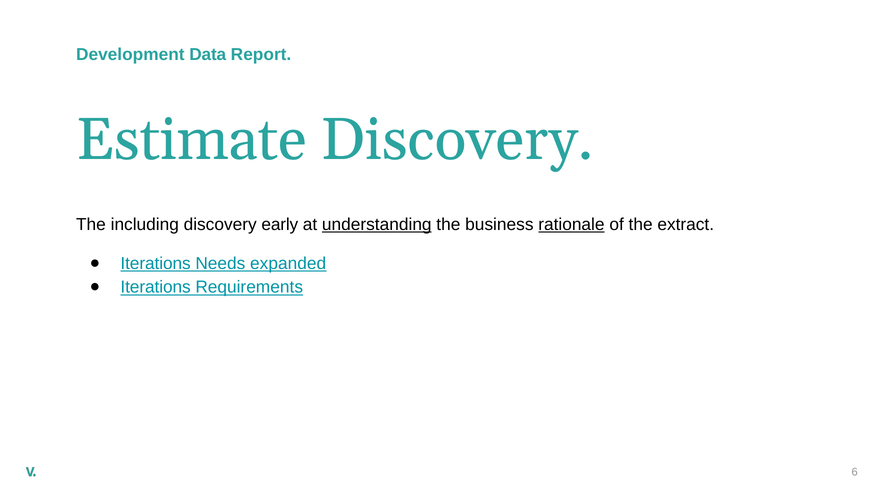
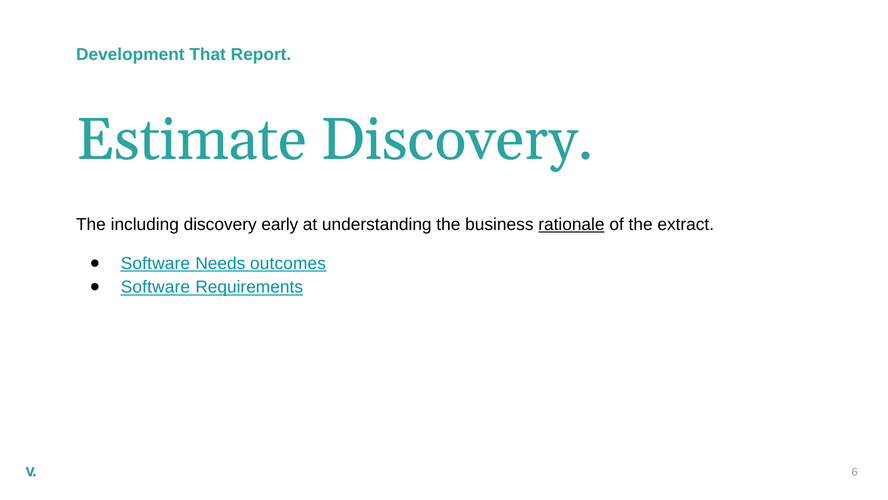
Data: Data -> That
understanding underline: present -> none
Iterations at (156, 263): Iterations -> Software
expanded: expanded -> outcomes
Iterations at (156, 287): Iterations -> Software
